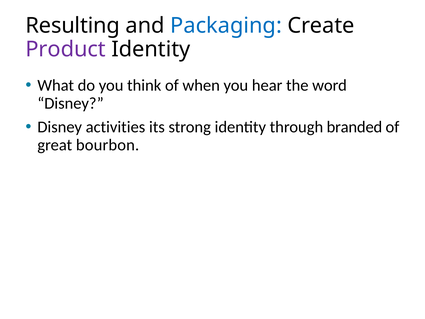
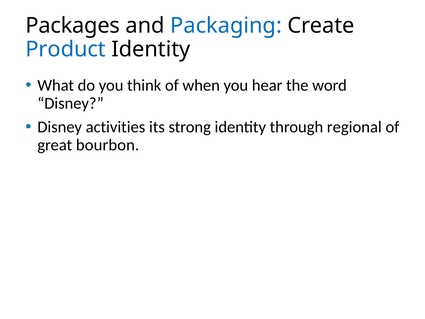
Resulting: Resulting -> Packages
Product colour: purple -> blue
branded: branded -> regional
